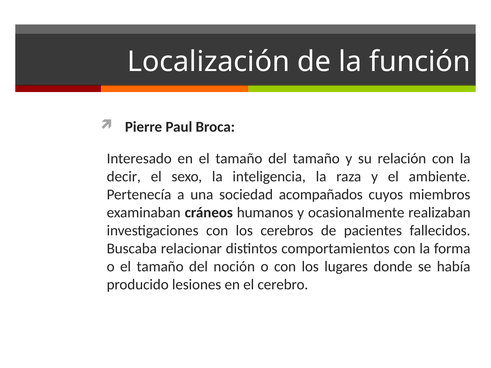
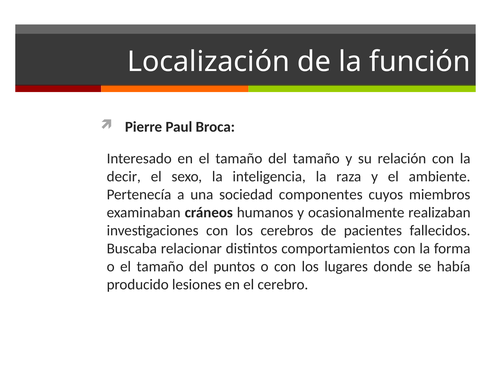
acompañados: acompañados -> componentes
noción: noción -> puntos
